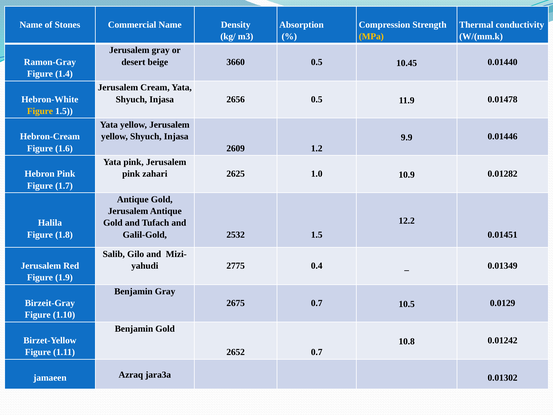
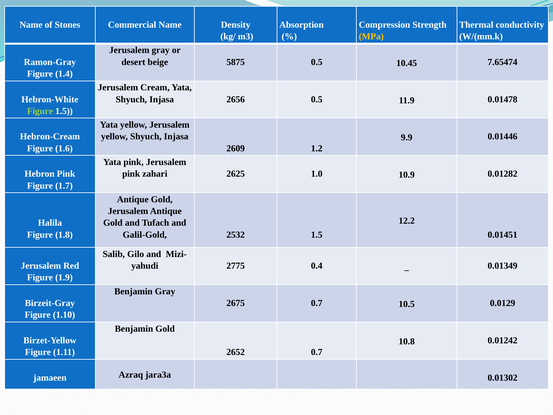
3660: 3660 -> 5875
0.01440: 0.01440 -> 7.65474
Figure at (40, 111) colour: yellow -> light green
